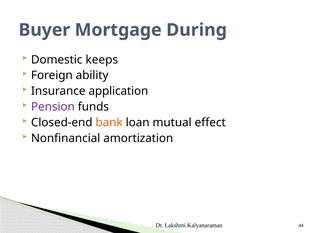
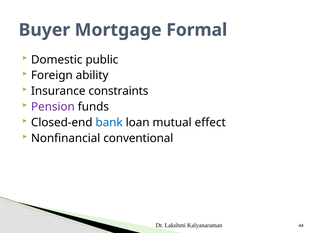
During: During -> Formal
keeps: keeps -> public
application: application -> constraints
bank colour: orange -> blue
amortization: amortization -> conventional
